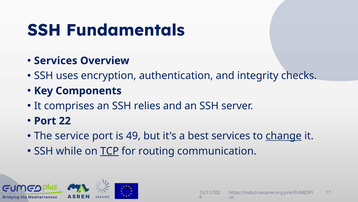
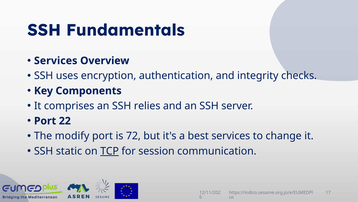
service: service -> modify
49: 49 -> 72
change underline: present -> none
while: while -> static
routing: routing -> session
